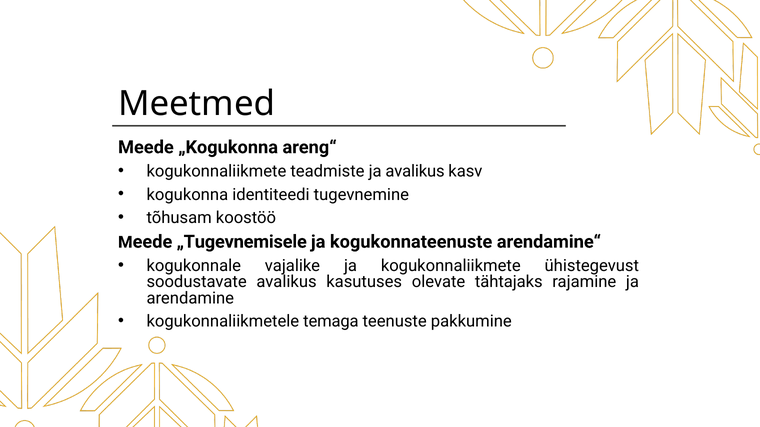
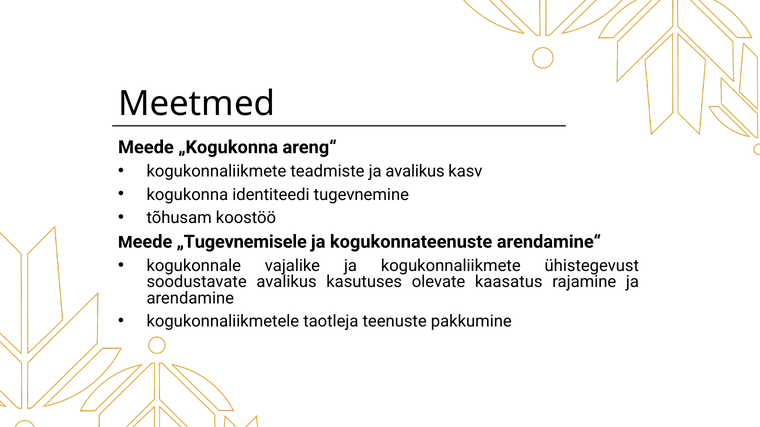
tähtajaks: tähtajaks -> kaasatus
temaga: temaga -> taotleja
